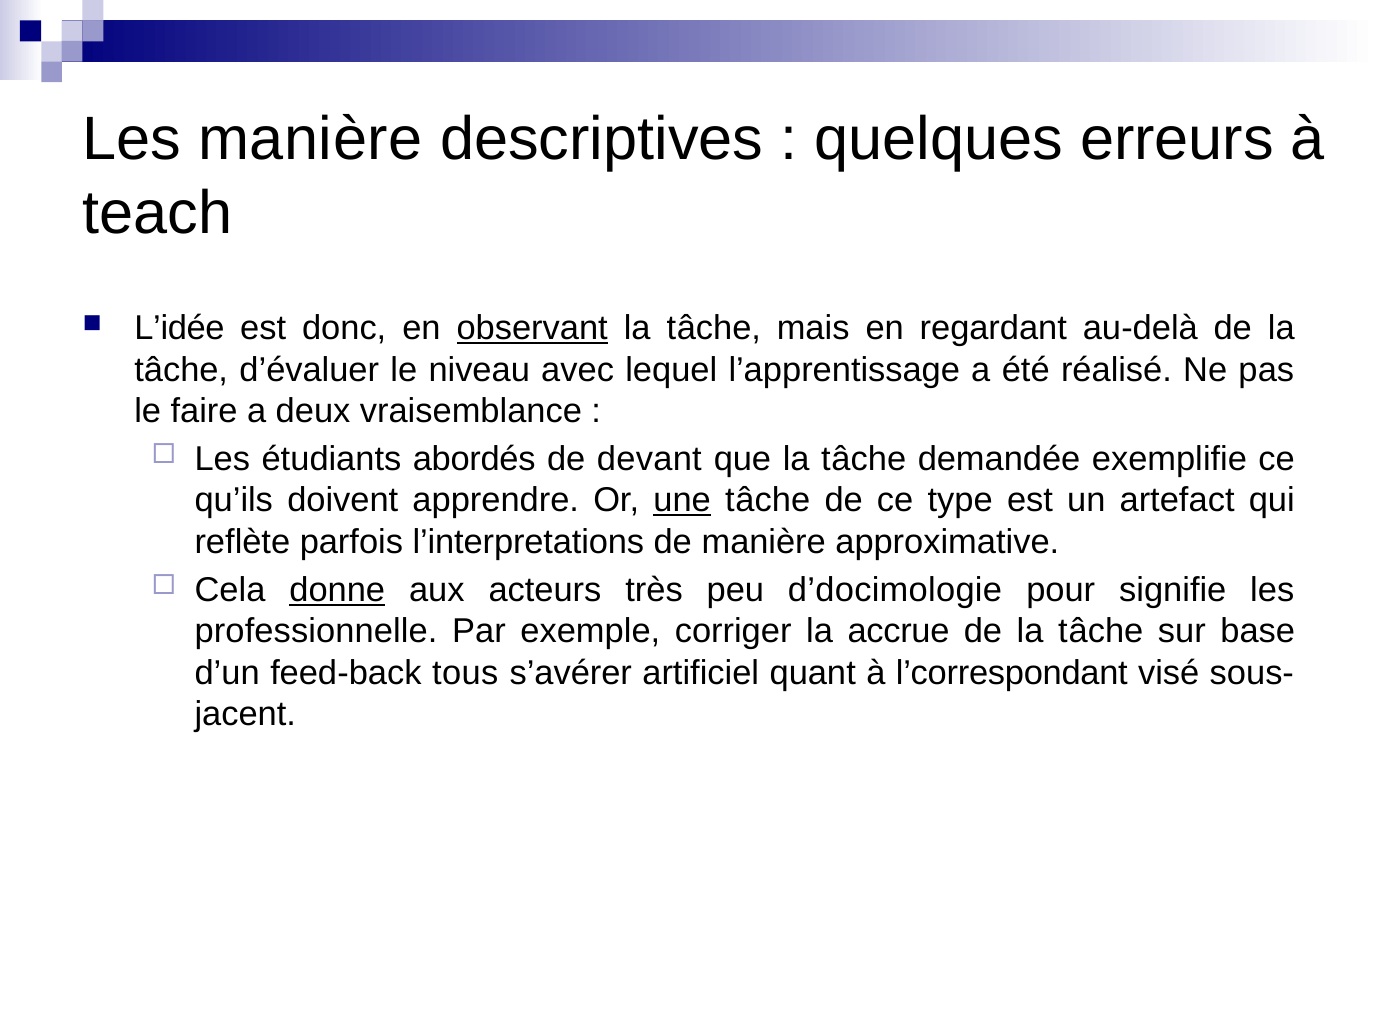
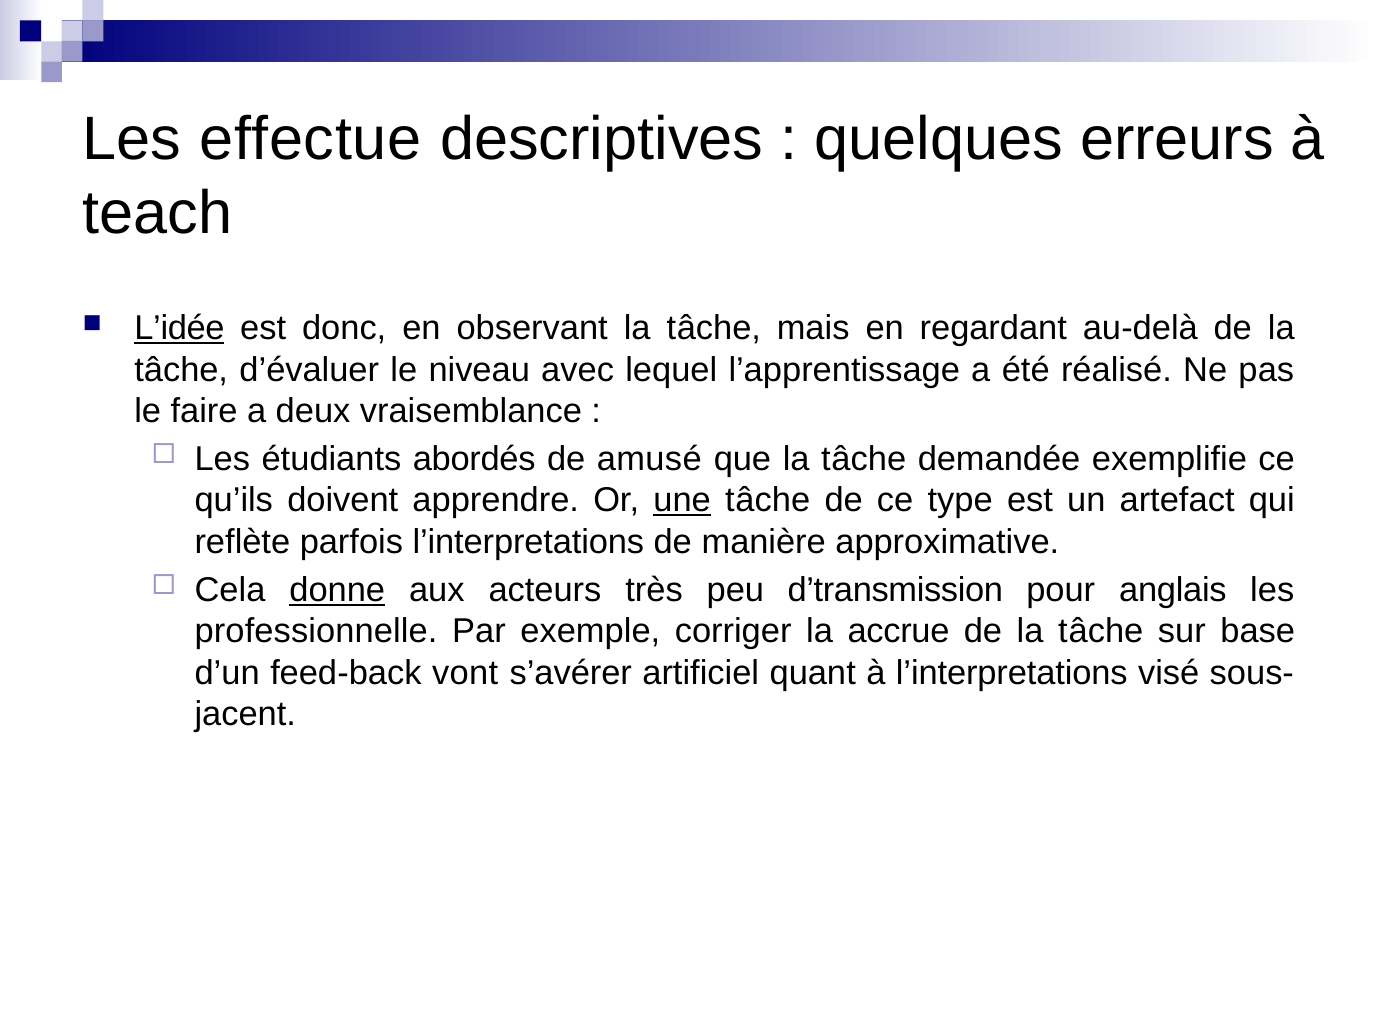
Les manière: manière -> effectue
L’idée underline: none -> present
observant underline: present -> none
devant: devant -> amusé
d’docimologie: d’docimologie -> d’transmission
signifie: signifie -> anglais
tous: tous -> vont
à l’correspondant: l’correspondant -> l’interpretations
